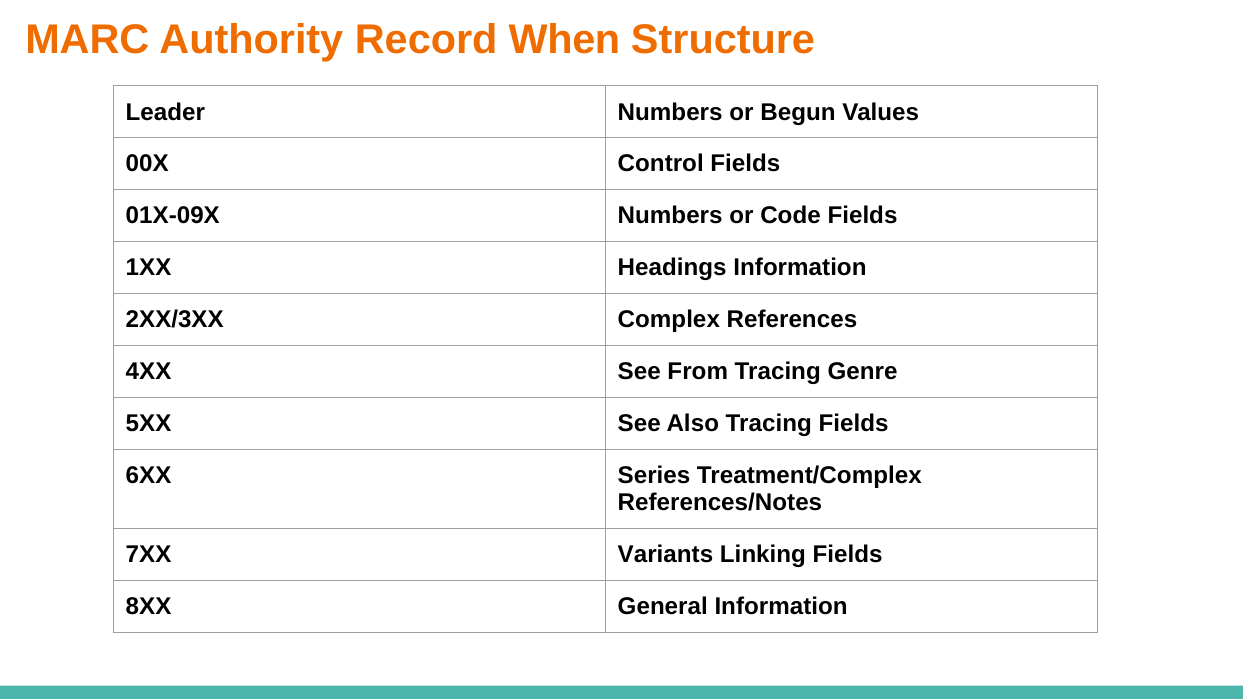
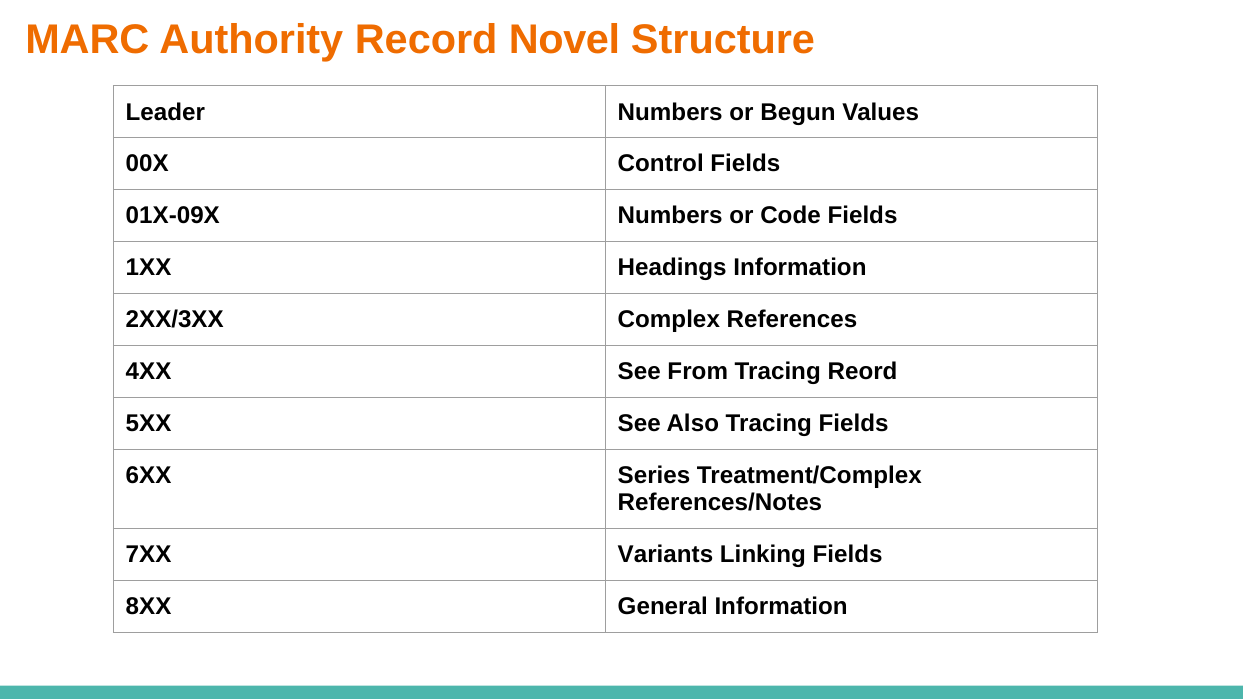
When: When -> Novel
Genre: Genre -> Reord
